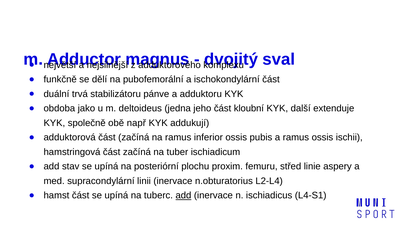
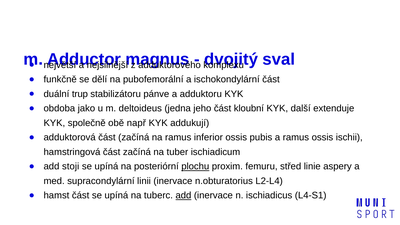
trvá: trvá -> trup
stav: stav -> stoji
plochu underline: none -> present
